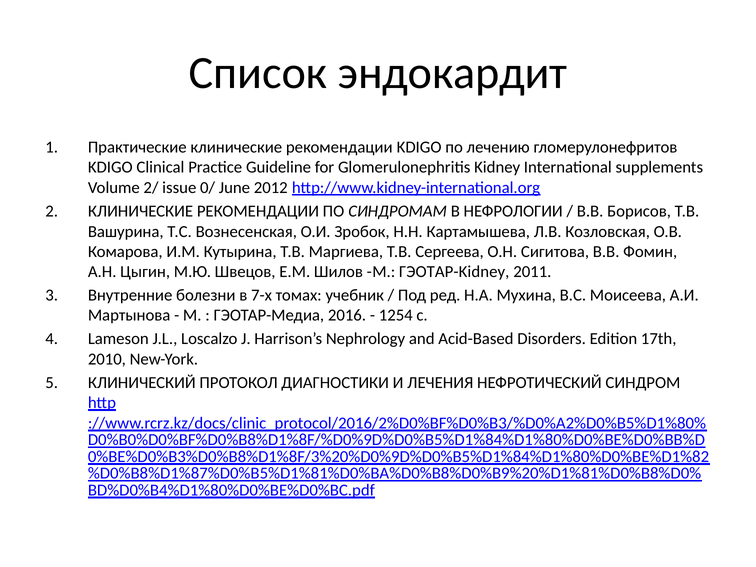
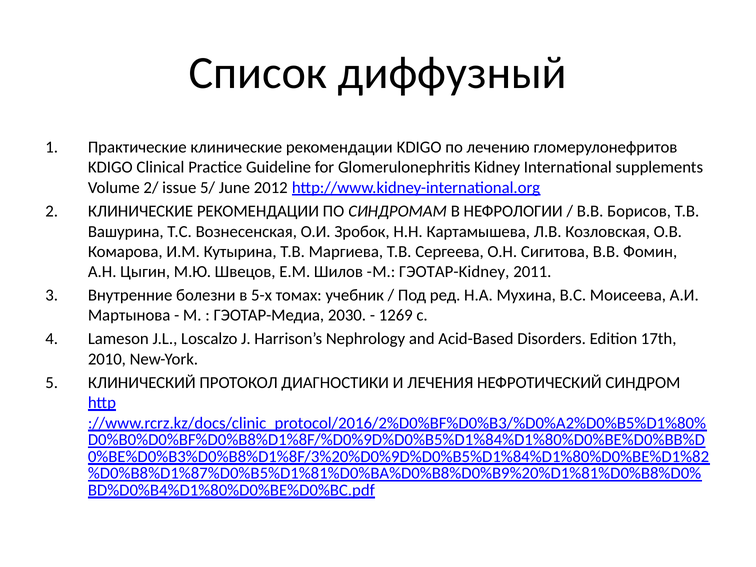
эндокардит: эндокардит -> диффузный
0/: 0/ -> 5/
7-х: 7-х -> 5-х
2016: 2016 -> 2030
1254: 1254 -> 1269
